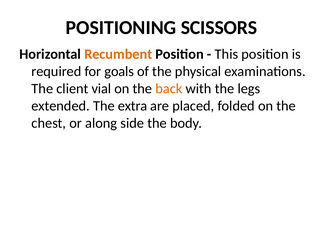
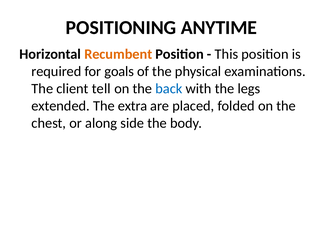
SCISSORS: SCISSORS -> ANYTIME
vial: vial -> tell
back colour: orange -> blue
